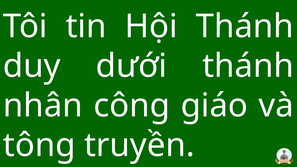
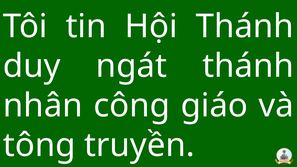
dưới: dưới -> ngát
